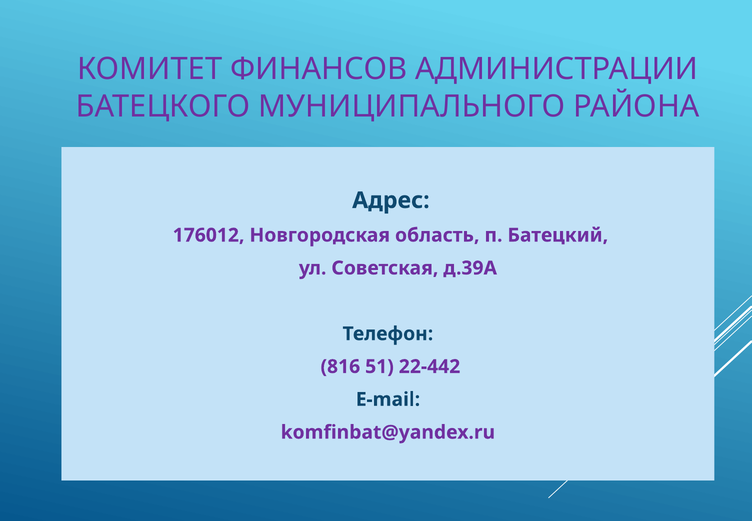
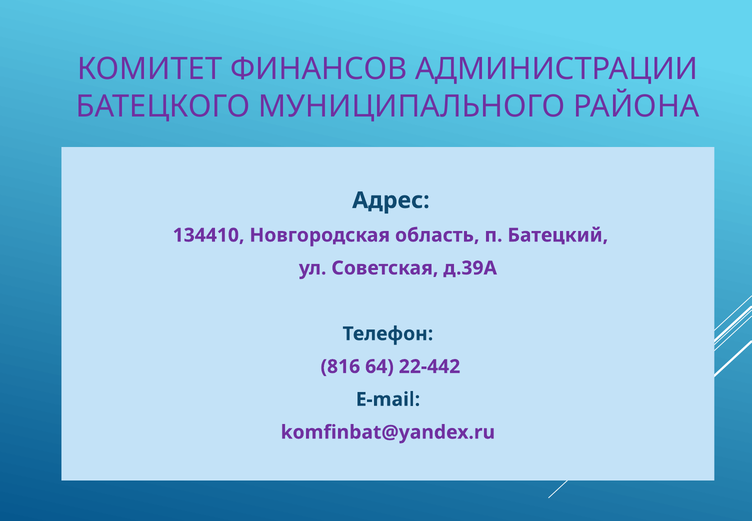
176012: 176012 -> 134410
51: 51 -> 64
